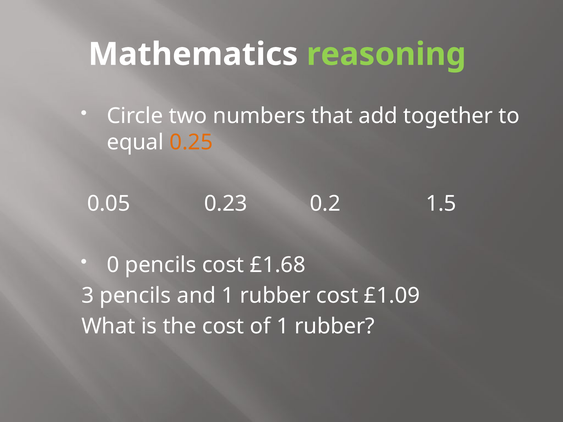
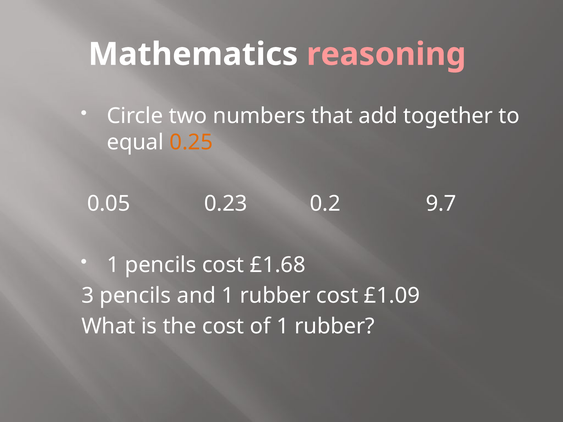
reasoning colour: light green -> pink
1.5: 1.5 -> 9.7
0 at (113, 265): 0 -> 1
